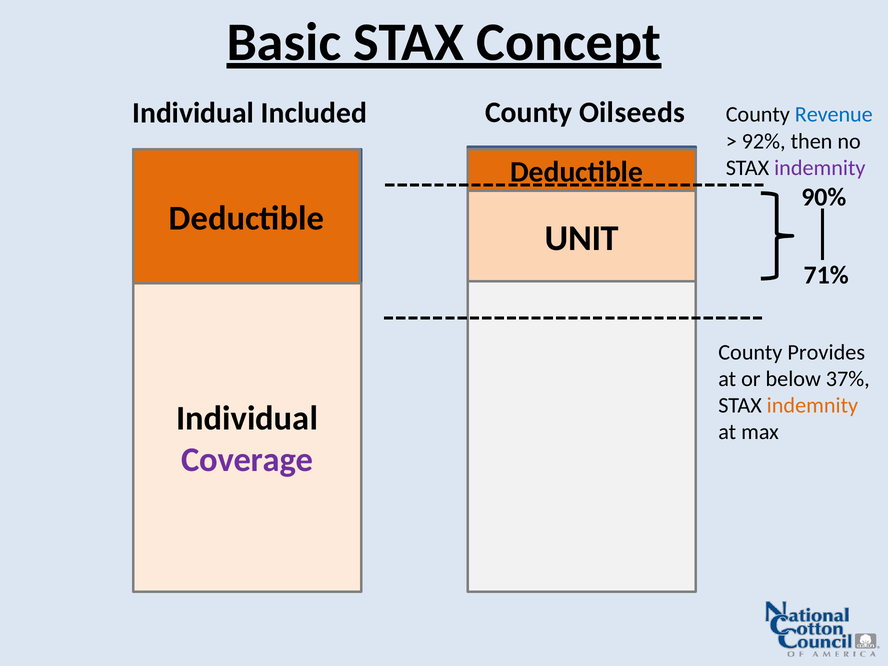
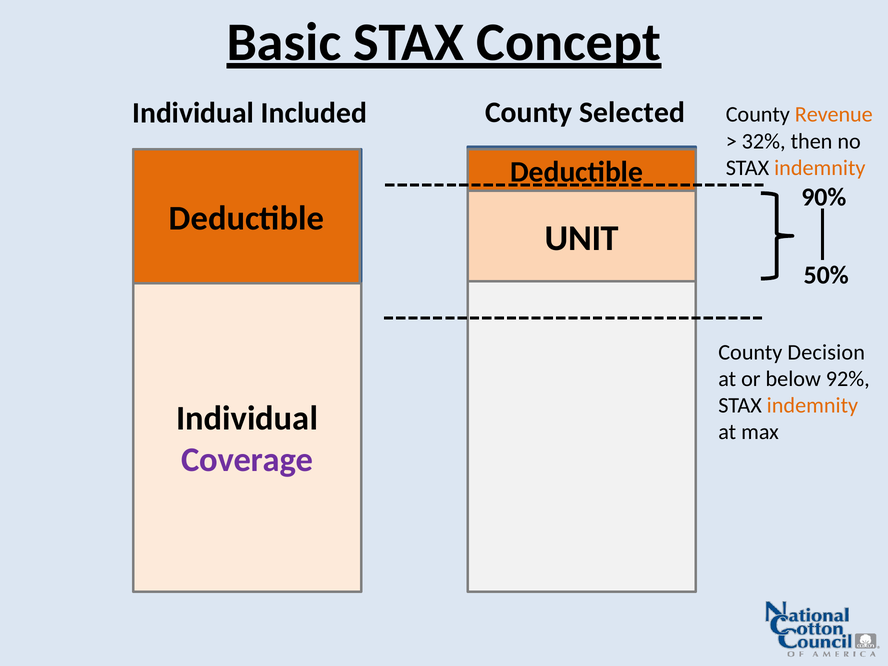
Oilseeds: Oilseeds -> Selected
Revenue colour: blue -> orange
92%: 92% -> 32%
indemnity at (820, 168) colour: purple -> orange
71%: 71% -> 50%
Provides: Provides -> Decision
37%: 37% -> 92%
